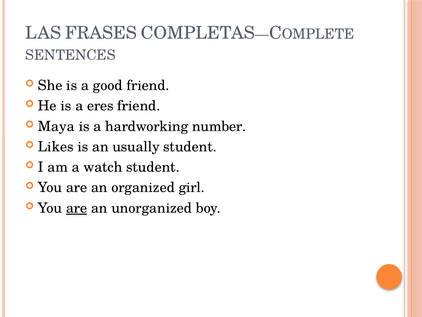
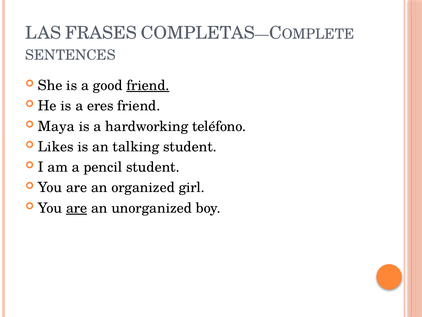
friend at (148, 85) underline: none -> present
number: number -> teléfono
usually: usually -> talking
watch: watch -> pencil
